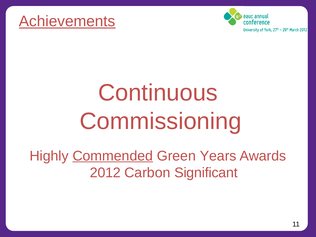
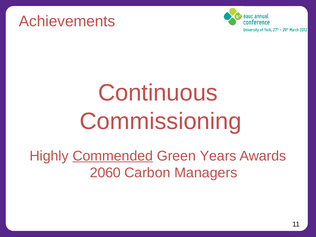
Achievements underline: present -> none
2012: 2012 -> 2060
Significant: Significant -> Managers
